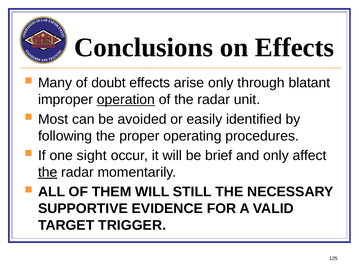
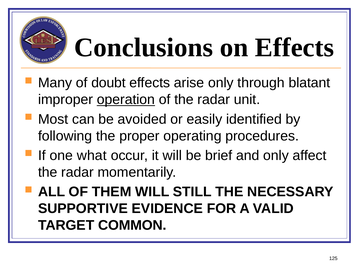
sight: sight -> what
the at (48, 172) underline: present -> none
TRIGGER: TRIGGER -> COMMON
